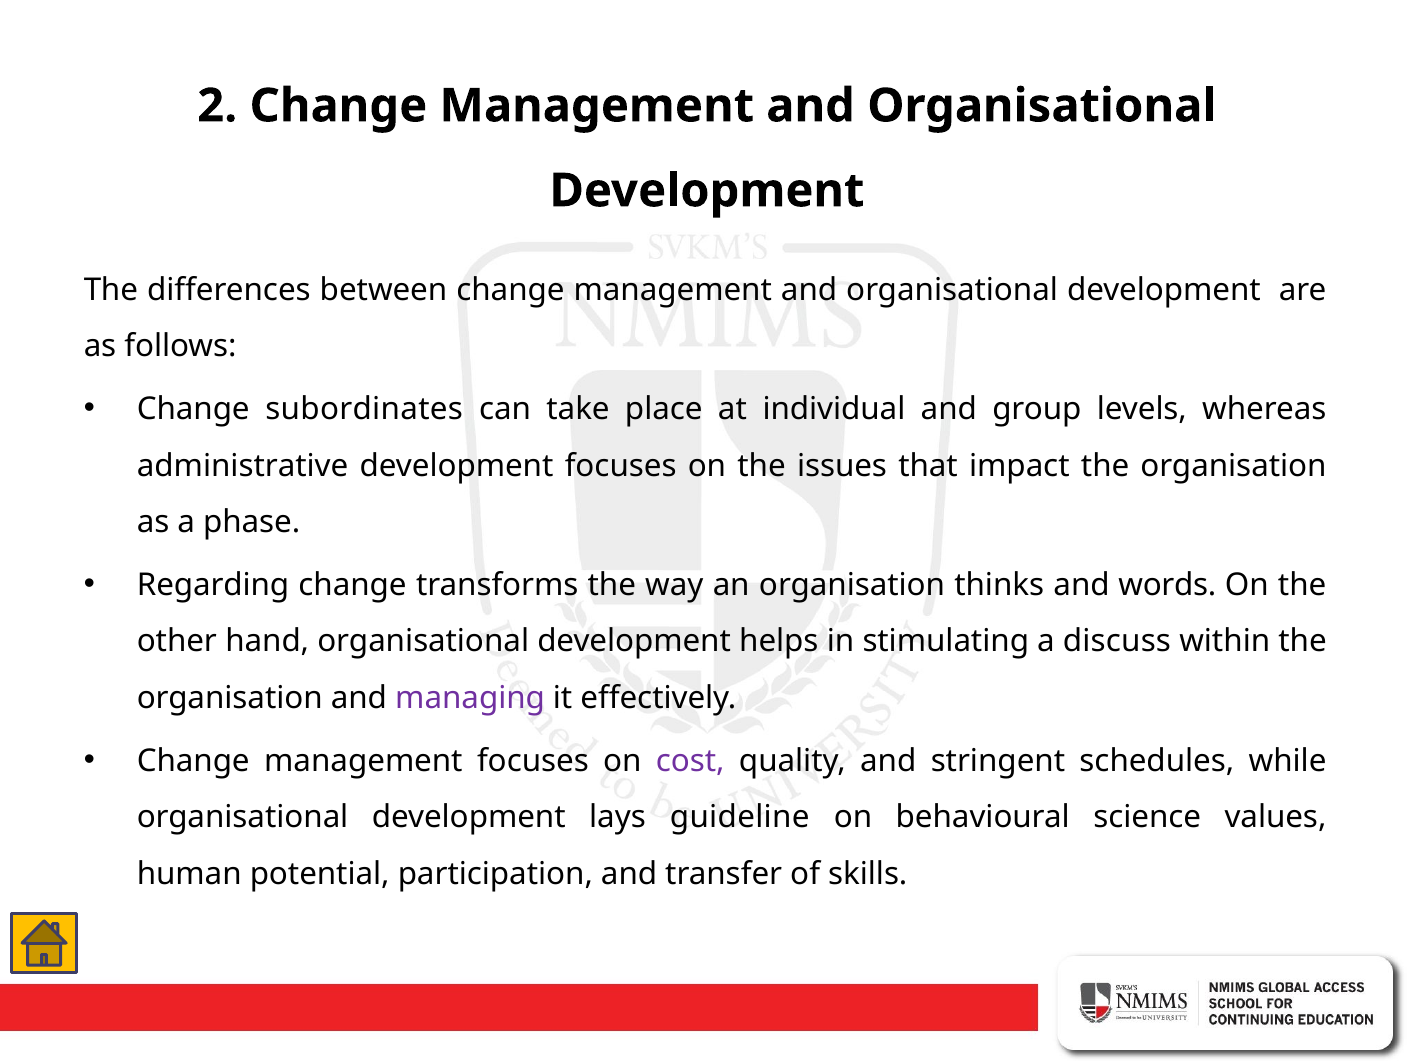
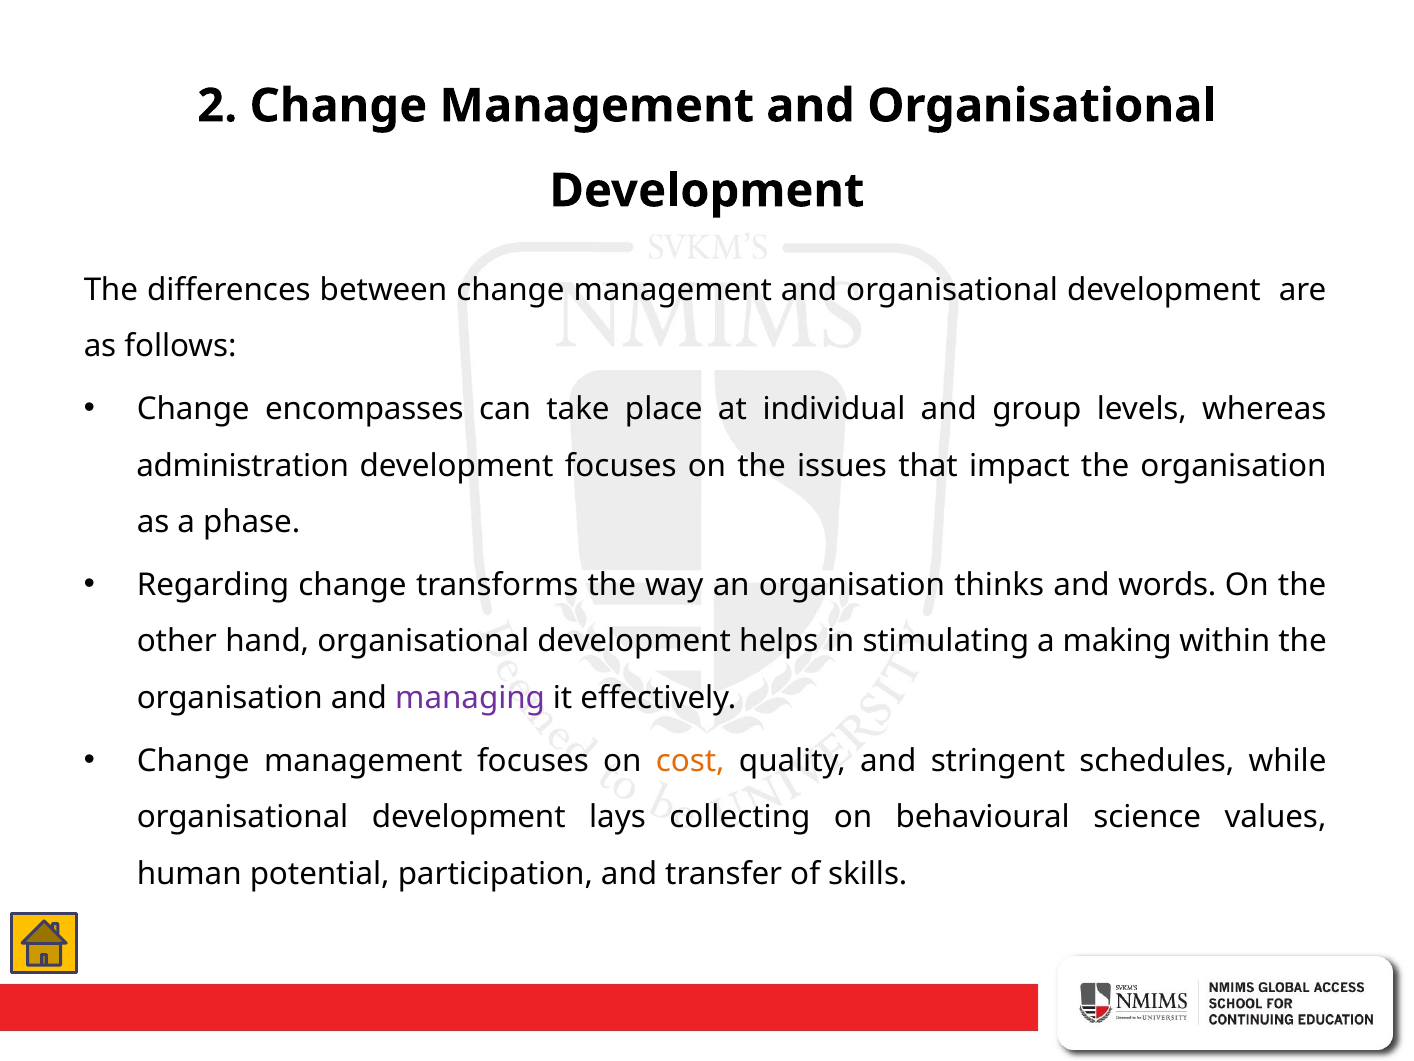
subordinates: subordinates -> encompasses
administrative: administrative -> administration
discuss: discuss -> making
cost colour: purple -> orange
guideline: guideline -> collecting
